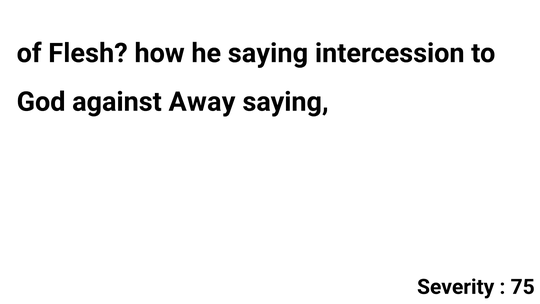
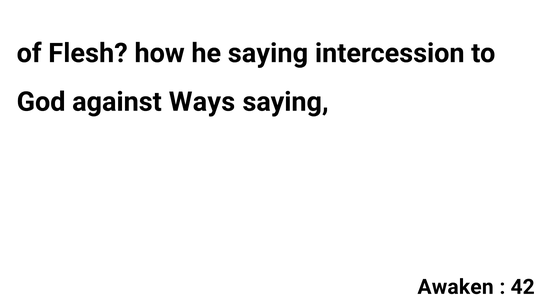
Away: Away -> Ways
Severity: Severity -> Awaken
75: 75 -> 42
